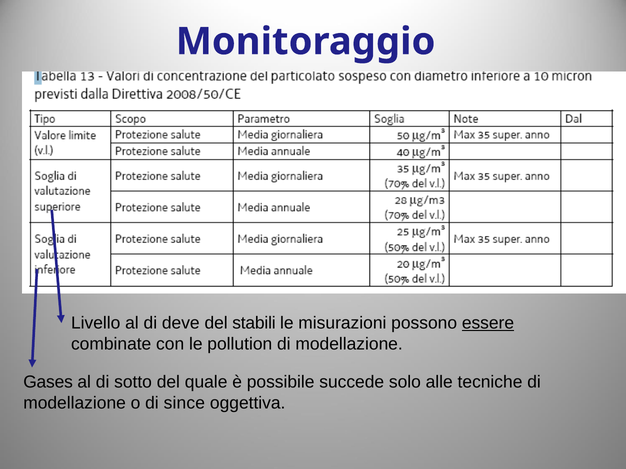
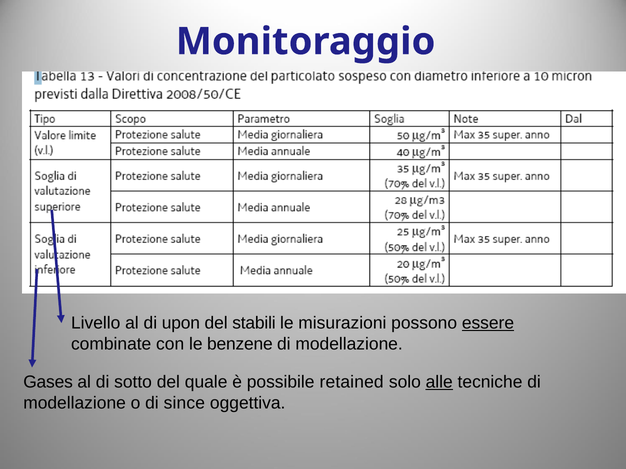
deve: deve -> upon
pollution: pollution -> benzene
succede: succede -> retained
alle underline: none -> present
